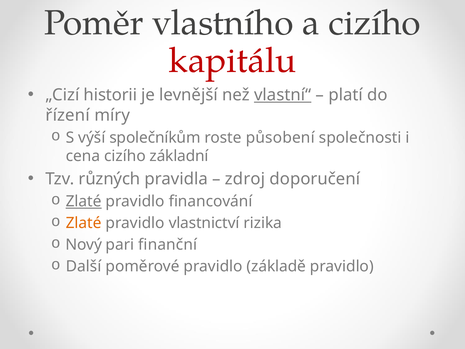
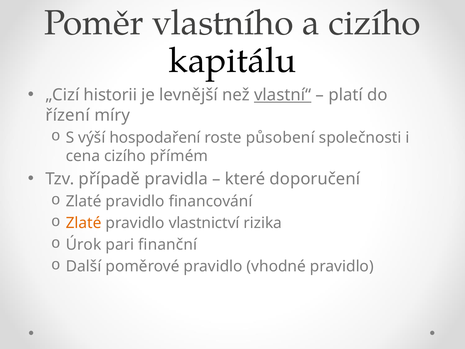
kapitálu colour: red -> black
společníkům: společníkům -> hospodaření
základní: základní -> přímém
různých: různých -> případě
zdroj: zdroj -> které
Zlaté at (84, 201) underline: present -> none
Nový: Nový -> Úrok
základě: základě -> vhodné
